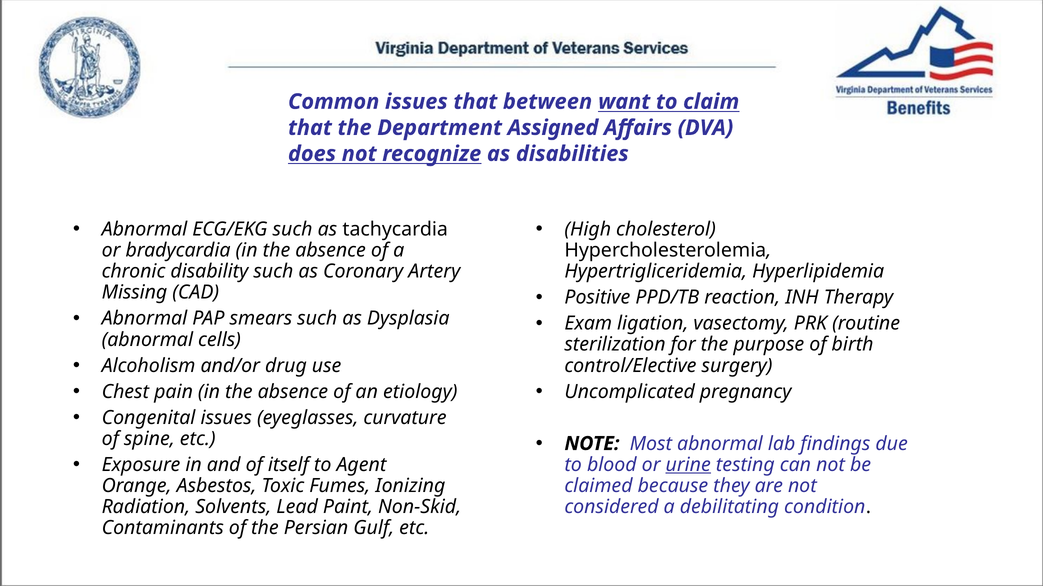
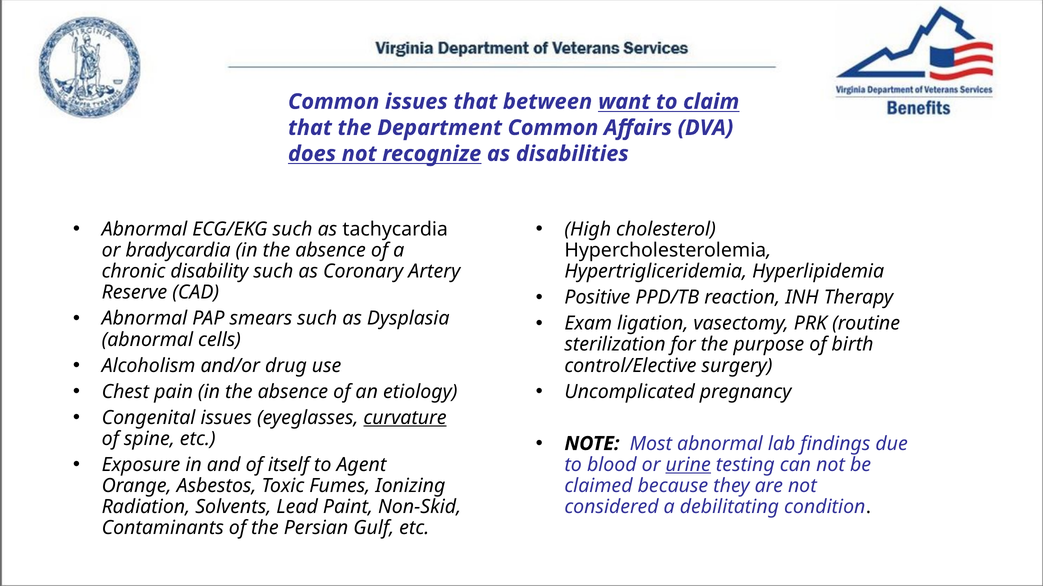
Department Assigned: Assigned -> Common
Missing: Missing -> Reserve
curvature underline: none -> present
